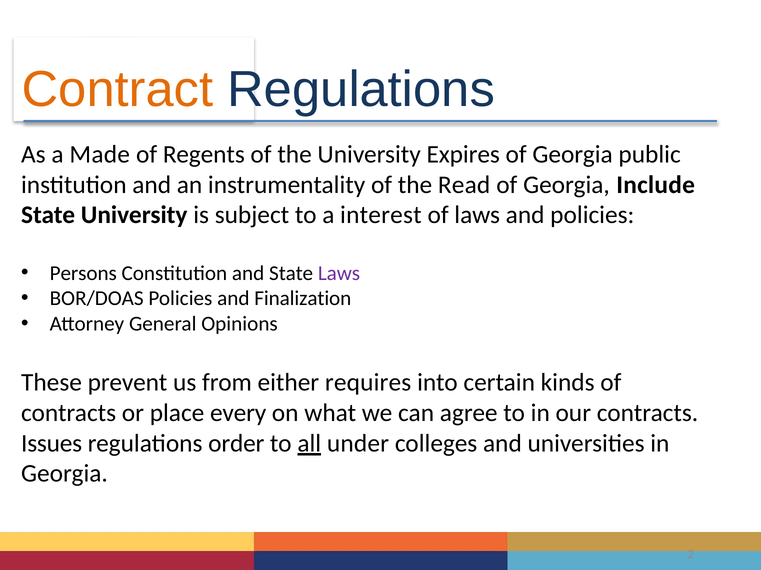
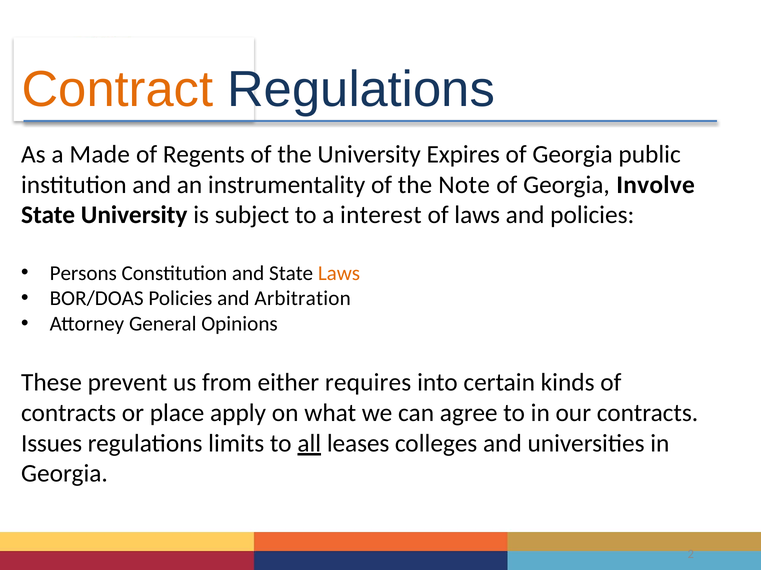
Read: Read -> Note
Include: Include -> Involve
Laws at (339, 273) colour: purple -> orange
Finalization: Finalization -> Arbitration
every: every -> apply
order: order -> limits
under: under -> leases
